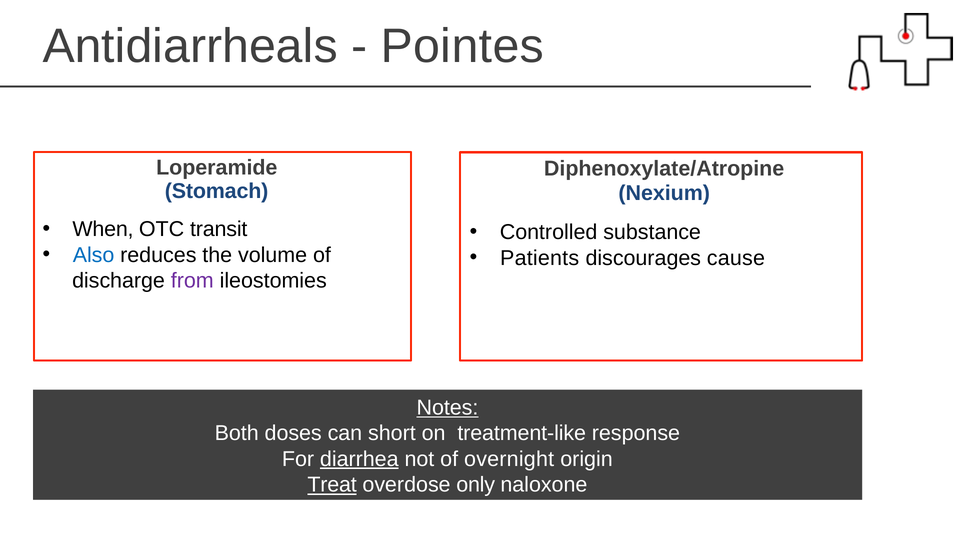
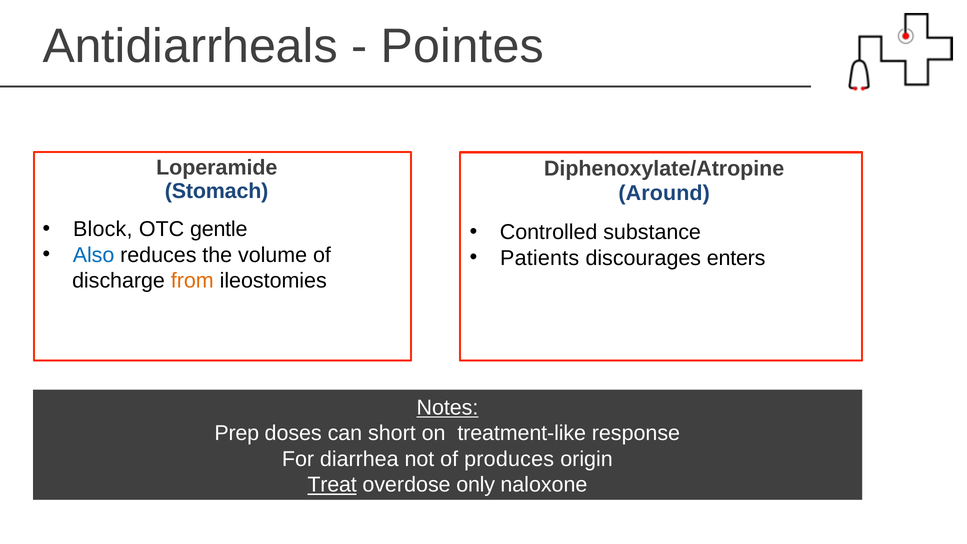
Nexium: Nexium -> Around
When: When -> Block
transit: transit -> gentle
cause: cause -> enters
from colour: purple -> orange
Both: Both -> Prep
diarrhea underline: present -> none
overnight: overnight -> produces
